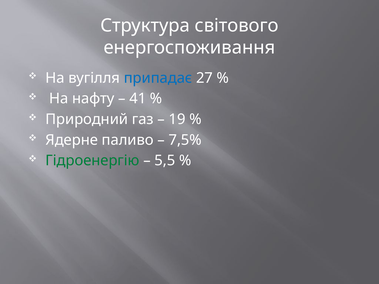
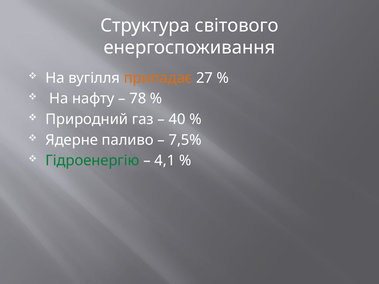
припадає colour: blue -> orange
41: 41 -> 78
19: 19 -> 40
5,5: 5,5 -> 4,1
